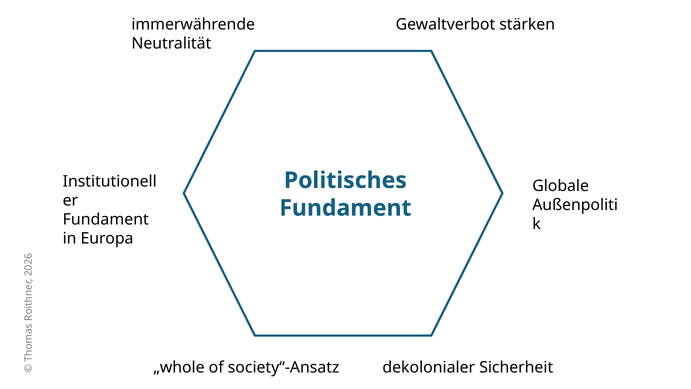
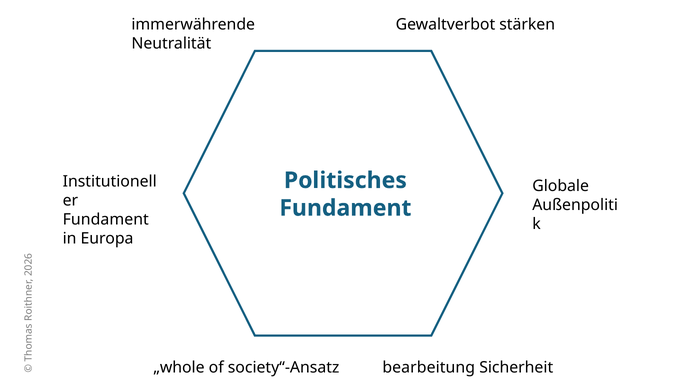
dekolonialer: dekolonialer -> bearbeitung
